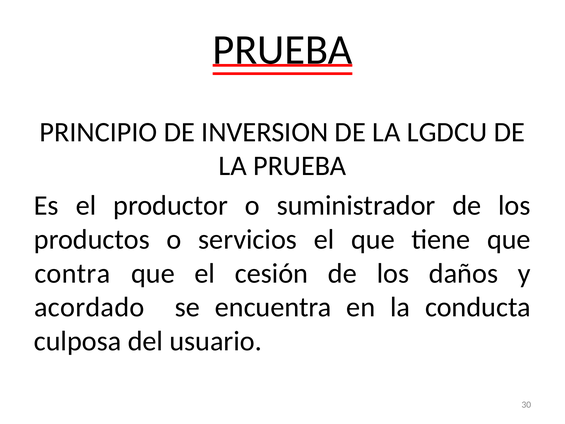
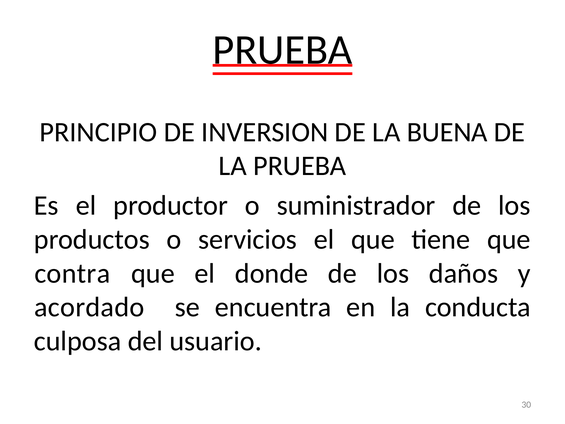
LGDCU: LGDCU -> BUENA
cesión: cesión -> donde
